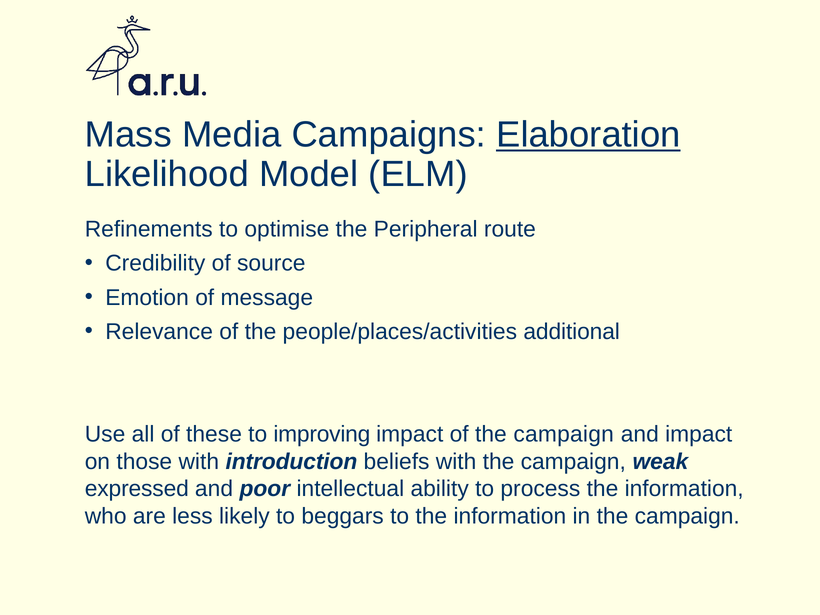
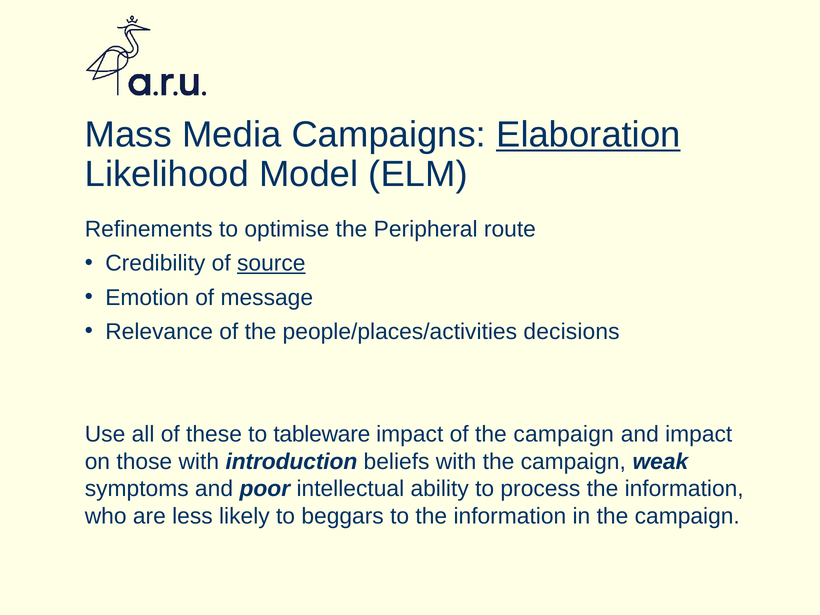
source underline: none -> present
additional: additional -> decisions
improving: improving -> tableware
expressed: expressed -> symptoms
